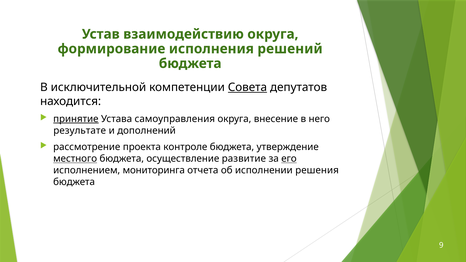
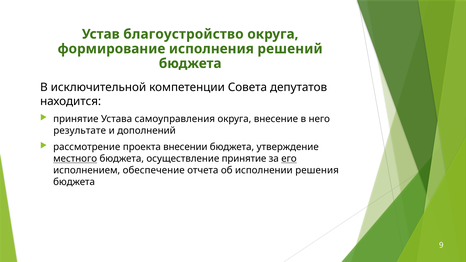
взаимодействию: взаимодействию -> благоустройство
Совета underline: present -> none
принятие at (76, 119) underline: present -> none
контроле: контроле -> внесении
осуществление развитие: развитие -> принятие
мониторинга: мониторинга -> обеспечение
